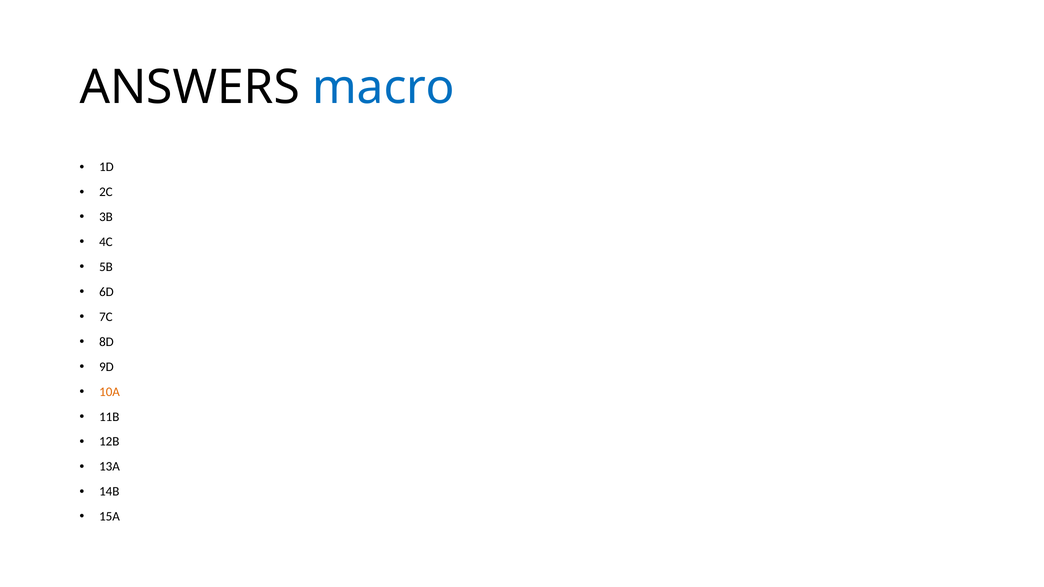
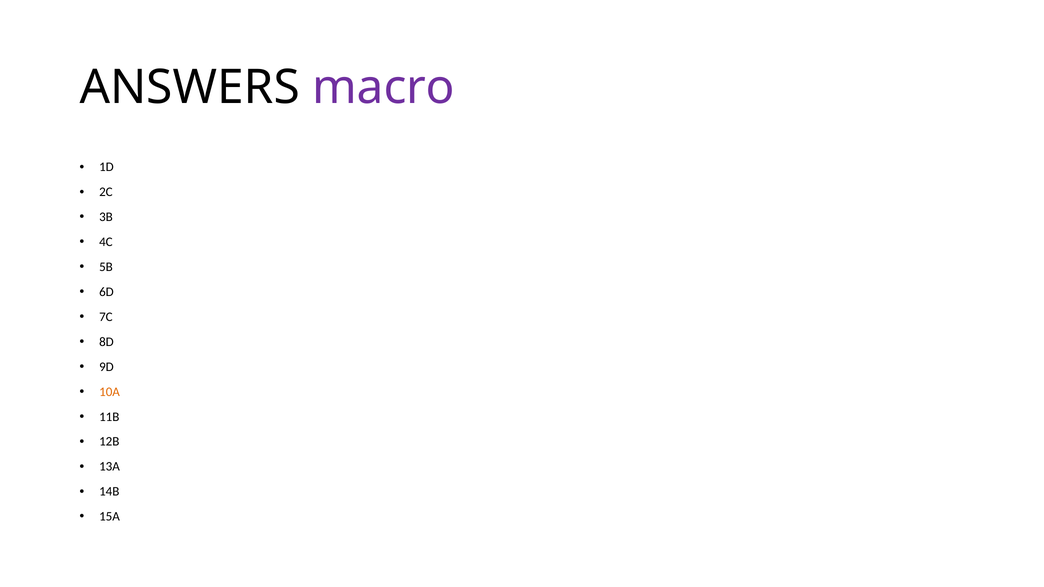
macro colour: blue -> purple
